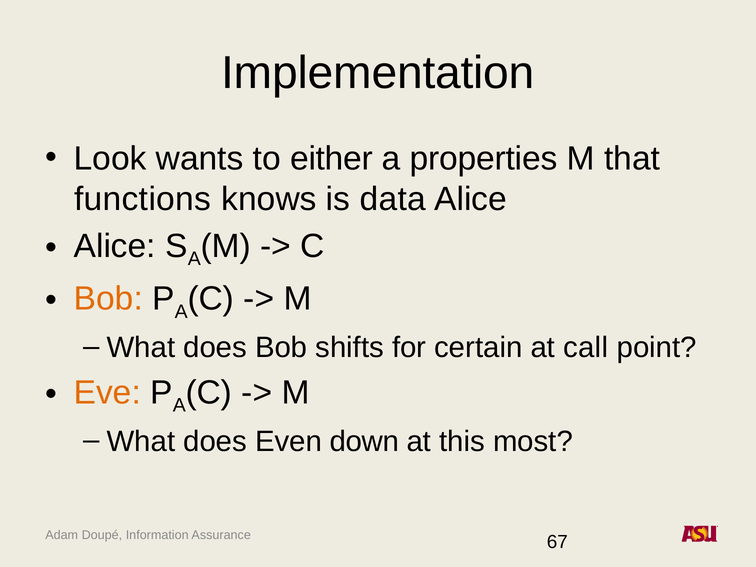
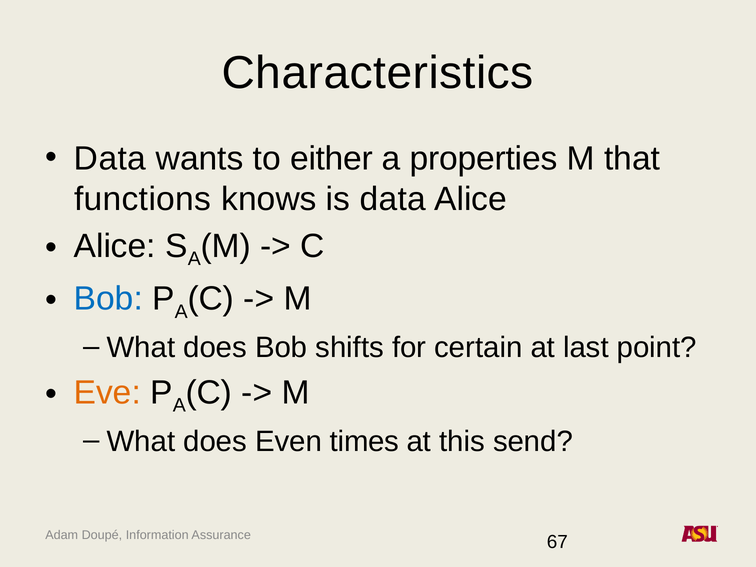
Implementation: Implementation -> Characteristics
Look at (110, 159): Look -> Data
Bob at (108, 299) colour: orange -> blue
call: call -> last
down: down -> times
most: most -> send
